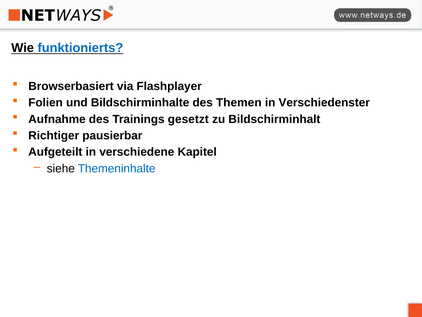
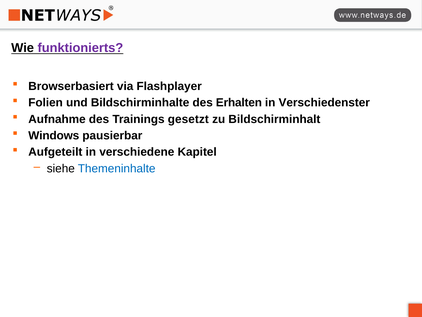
funktionierts colour: blue -> purple
Themen: Themen -> Erhalten
Richtiger: Richtiger -> Windows
